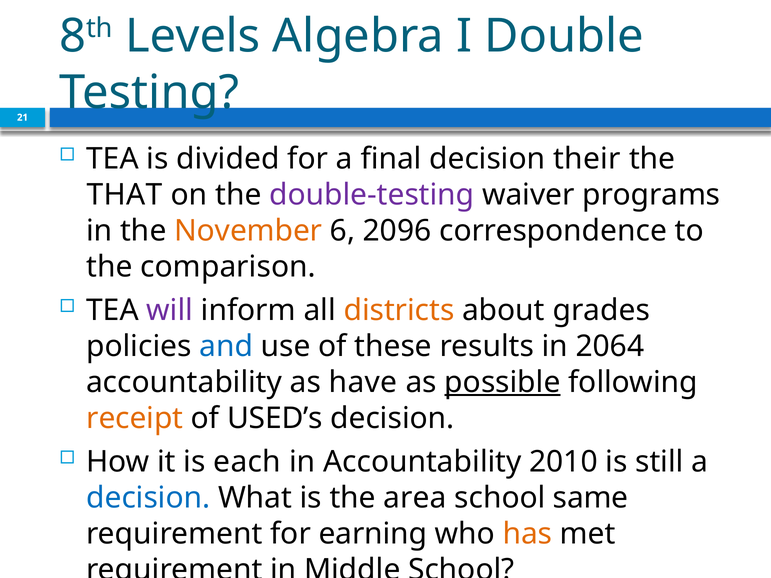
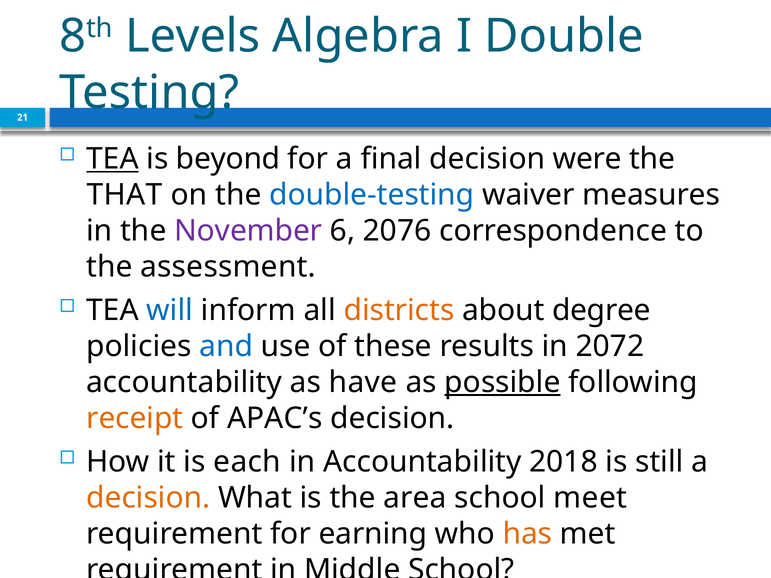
TEA at (112, 159) underline: none -> present
divided: divided -> beyond
their: their -> were
double-testing colour: purple -> blue
programs: programs -> measures
November colour: orange -> purple
2096: 2096 -> 2076
comparison: comparison -> assessment
will colour: purple -> blue
grades: grades -> degree
2064: 2064 -> 2072
USED’s: USED’s -> APAC’s
2010: 2010 -> 2018
decision at (148, 498) colour: blue -> orange
same: same -> meet
